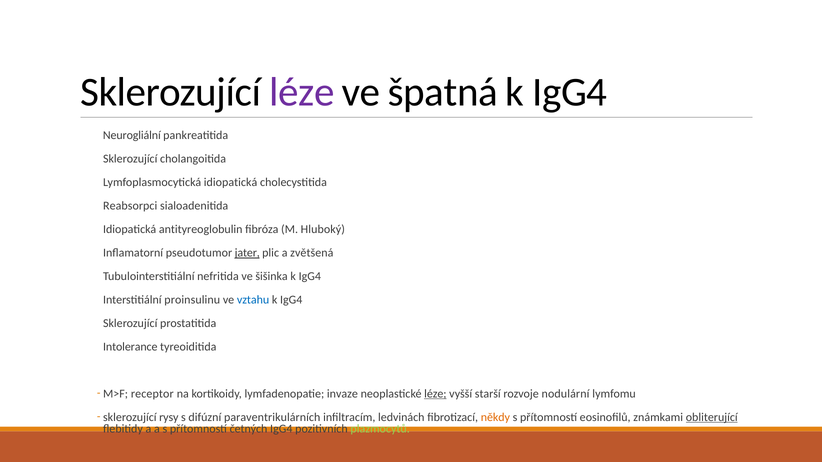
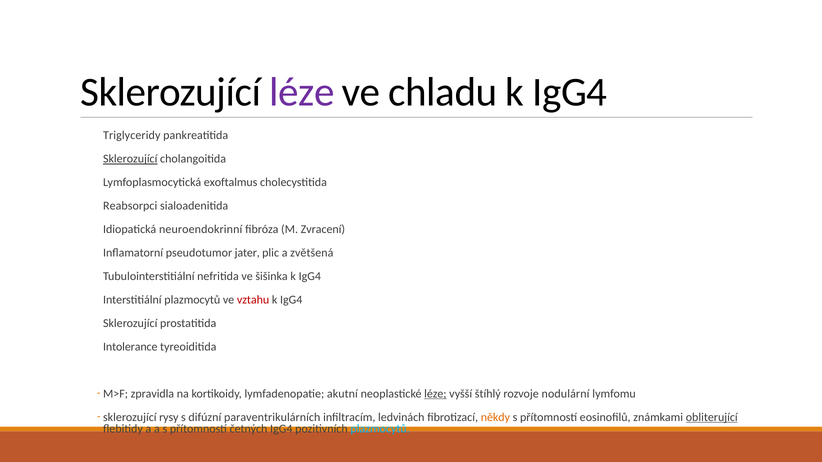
špatná: špatná -> chladu
Neurogliální: Neurogliální -> Triglyceridy
Sklerozující at (130, 159) underline: none -> present
Lymfoplasmocytická idiopatická: idiopatická -> exoftalmus
antityreoglobulin: antityreoglobulin -> neuroendokrinní
Hluboký: Hluboký -> Zvracení
jater underline: present -> none
Interstitiální proinsulinu: proinsulinu -> plazmocytů
vztahu colour: blue -> red
receptor: receptor -> zpravidla
invaze: invaze -> akutní
starší: starší -> štíhlý
plazmocytů at (380, 429) colour: light green -> light blue
